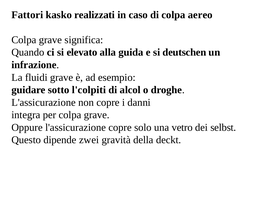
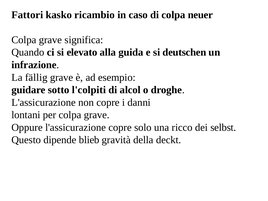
realizzati: realizzati -> ricambio
aereo: aereo -> neuer
fluidi: fluidi -> fällig
integra: integra -> lontani
vetro: vetro -> ricco
zwei: zwei -> blieb
